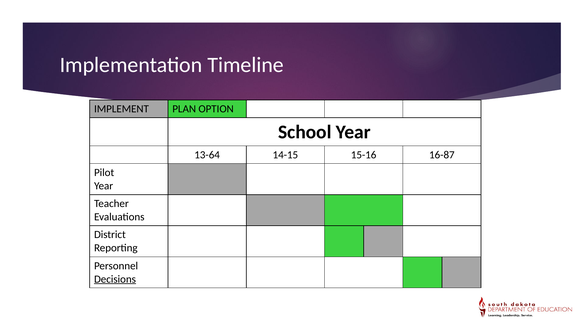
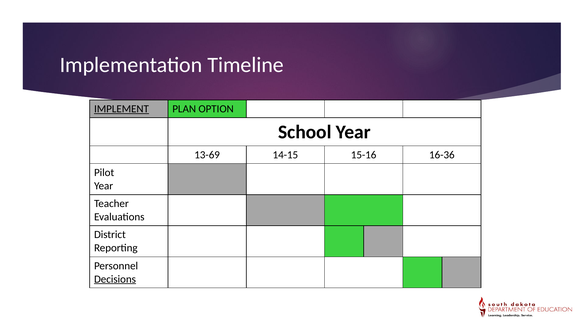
IMPLEMENT underline: none -> present
13-64: 13-64 -> 13-69
16-87: 16-87 -> 16-36
